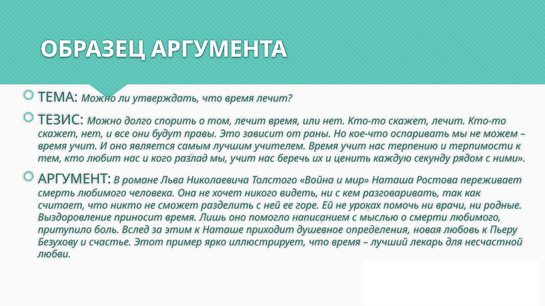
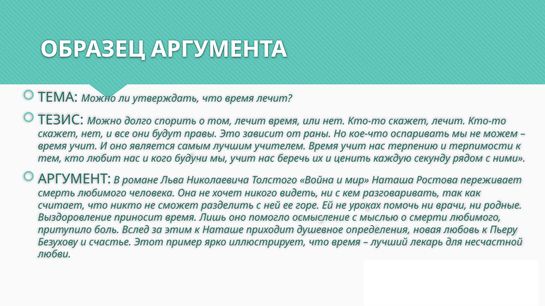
разлад: разлад -> будучи
написанием: написанием -> осмысление
